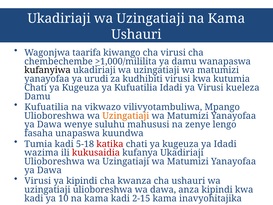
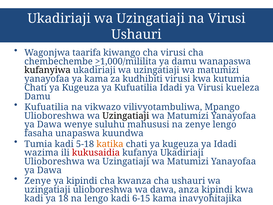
Uzingatiaji na Kama: Kama -> Virusi
ya urudi: urudi -> kama
Uzingatiaji at (126, 116) colour: orange -> black
katika colour: red -> orange
Virusi at (38, 181): Virusi -> Zenye
10: 10 -> 18
kama at (96, 198): kama -> lengo
2-15: 2-15 -> 6-15
